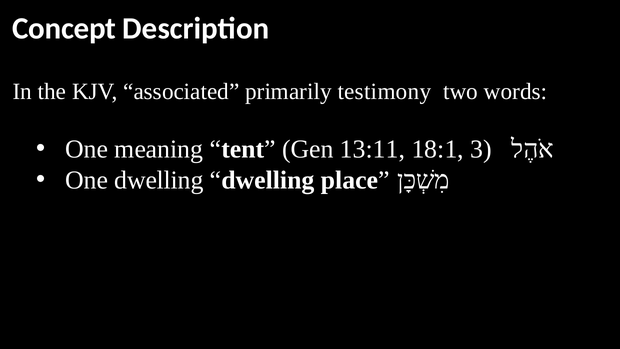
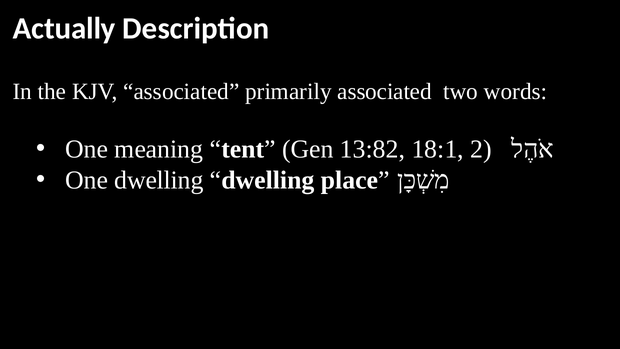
Concept: Concept -> Actually
primarily testimony: testimony -> associated
13:11: 13:11 -> 13:82
3: 3 -> 2
